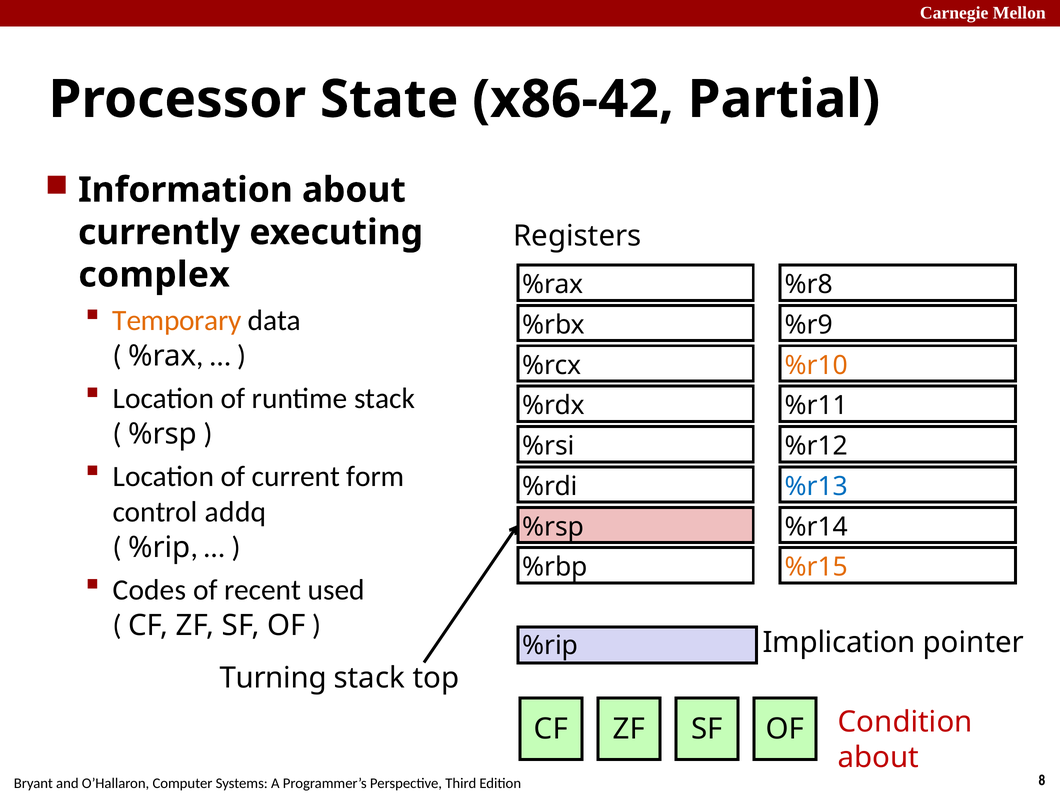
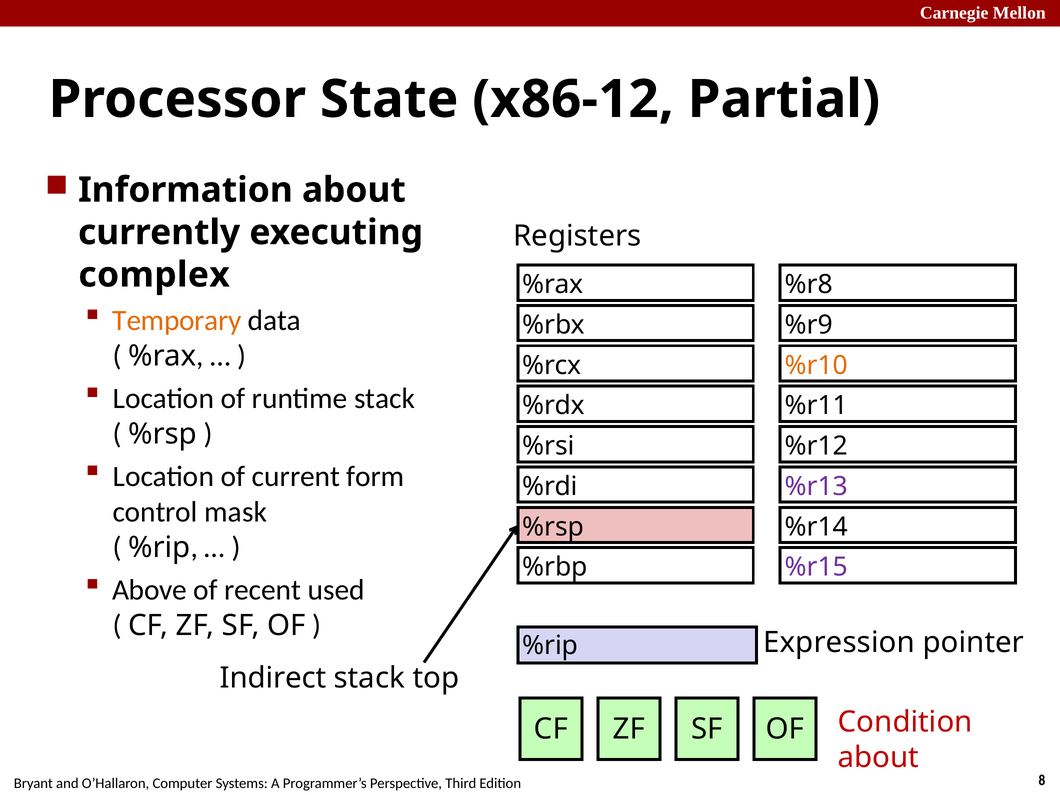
x86-42: x86-42 -> x86-12
%r13 colour: blue -> purple
addq: addq -> mask
%r15 colour: orange -> purple
Codes: Codes -> Above
Implication: Implication -> Expression
Turning: Turning -> Indirect
